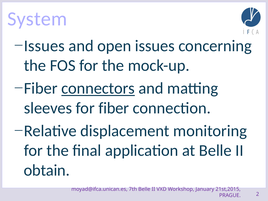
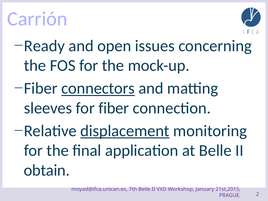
System: System -> Carrión
Issues at (44, 46): Issues -> Ready
displacement underline: none -> present
